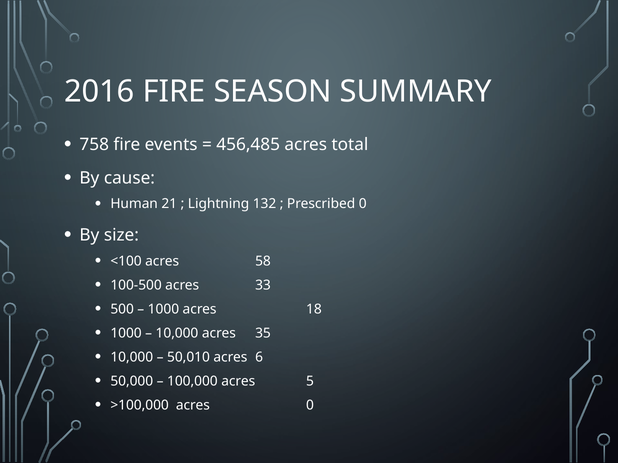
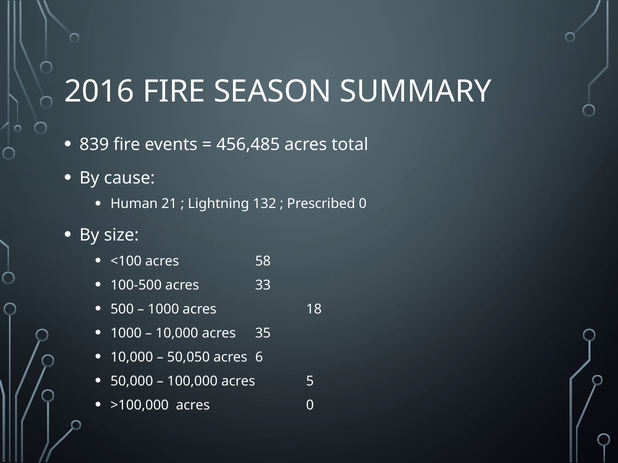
758: 758 -> 839
50,010: 50,010 -> 50,050
